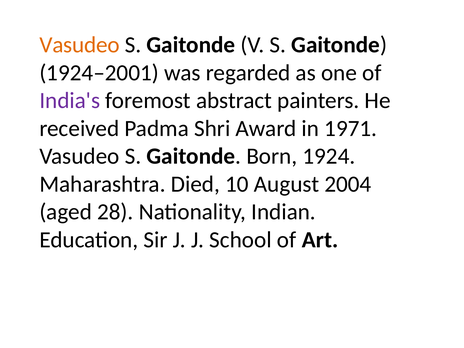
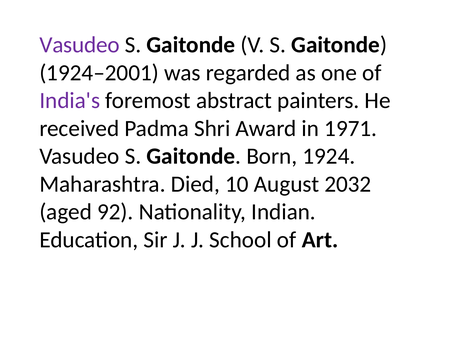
Vasudeo at (80, 45) colour: orange -> purple
2004: 2004 -> 2032
28: 28 -> 92
